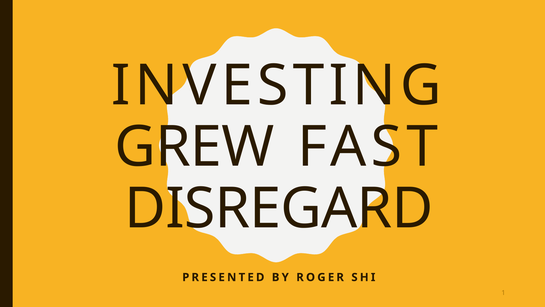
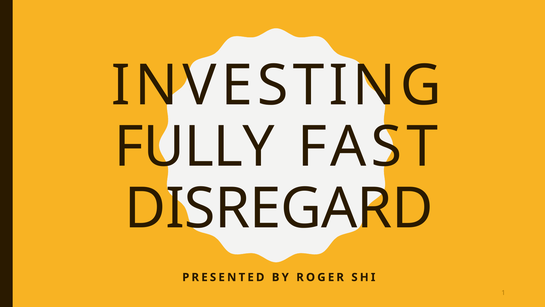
GREW: GREW -> FULLY
